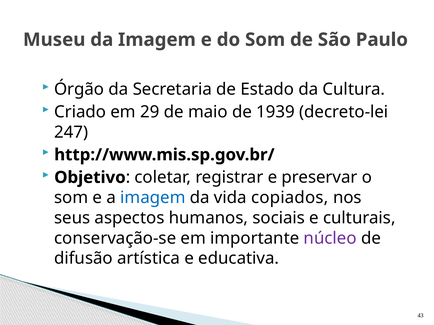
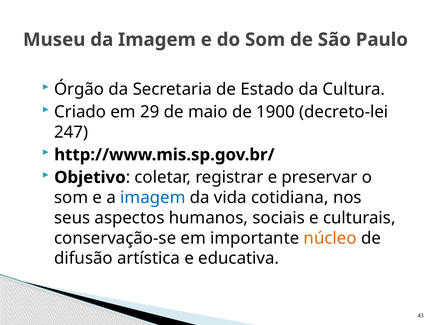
1939: 1939 -> 1900
copiados: copiados -> cotidiana
núcleo colour: purple -> orange
